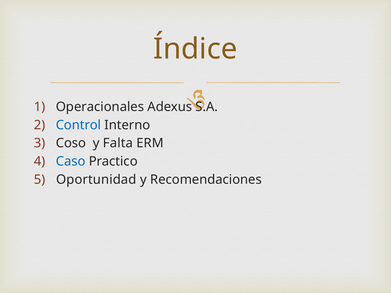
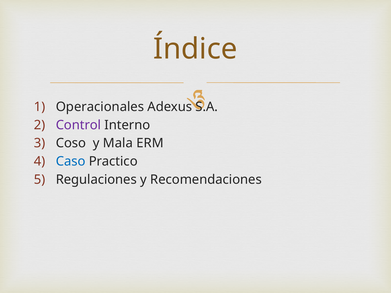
Control colour: blue -> purple
Falta: Falta -> Mala
Oportunidad: Oportunidad -> Regulaciones
